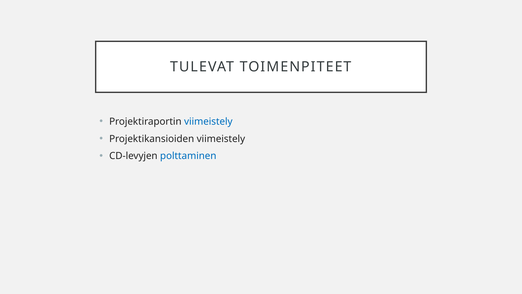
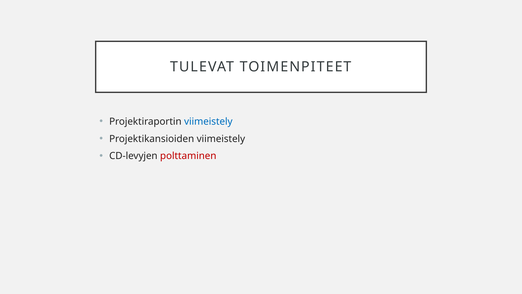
polttaminen colour: blue -> red
